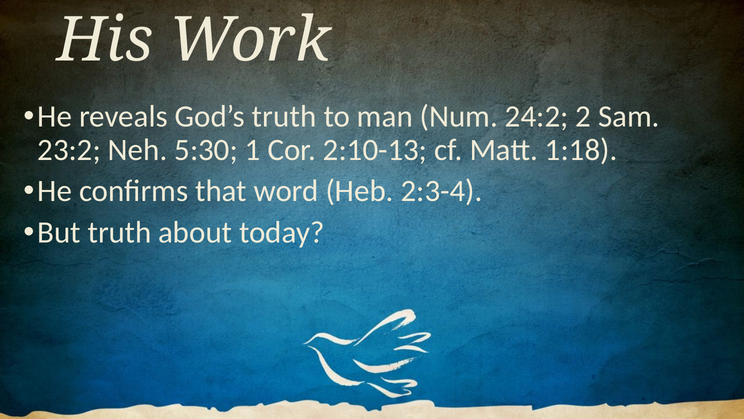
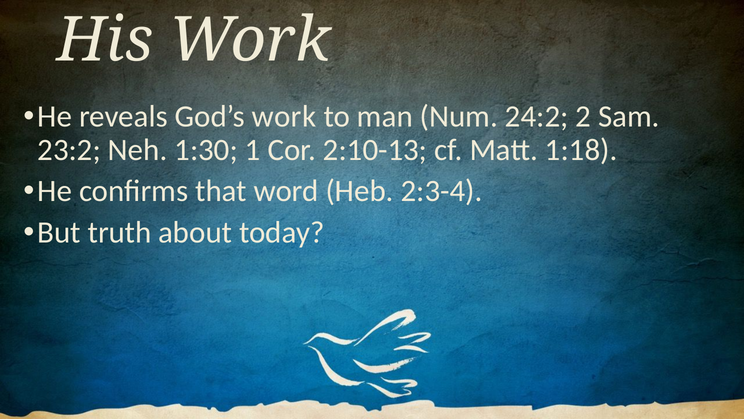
God’s truth: truth -> work
5:30: 5:30 -> 1:30
